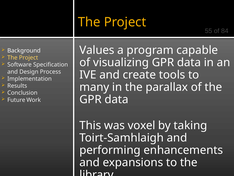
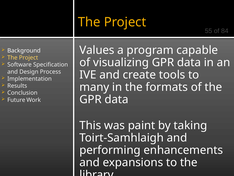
parallax: parallax -> formats
voxel: voxel -> paint
